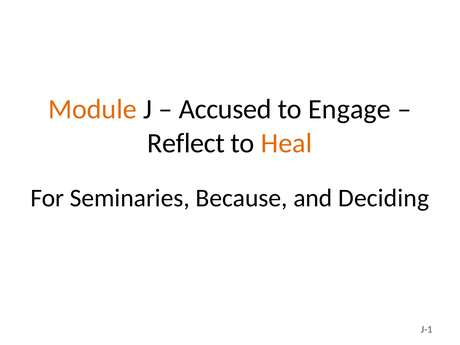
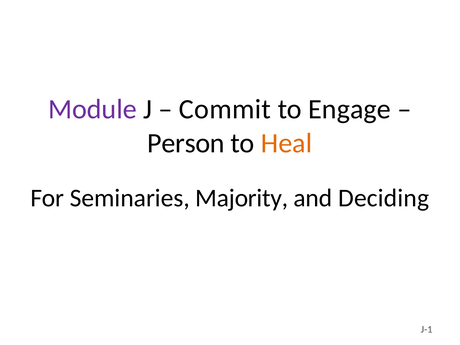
Module colour: orange -> purple
Accused: Accused -> Commit
Reflect: Reflect -> Person
Because: Because -> Majority
